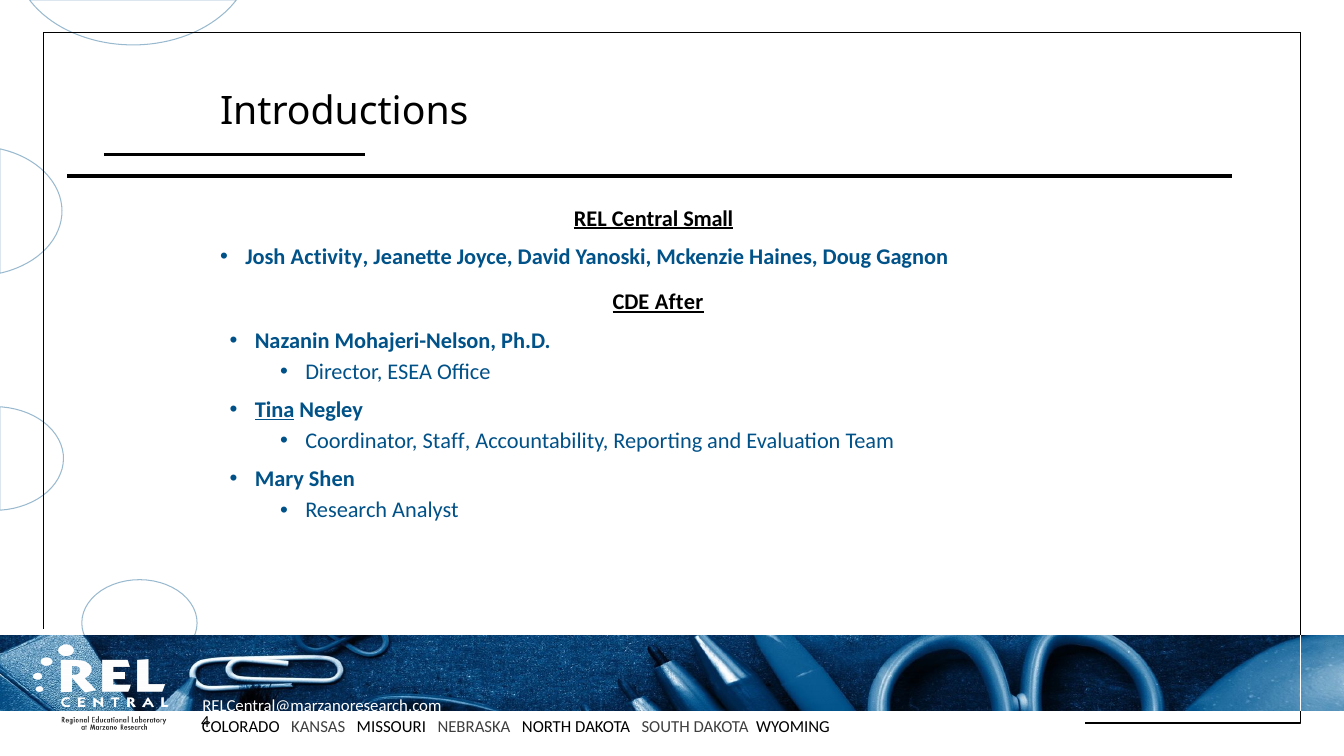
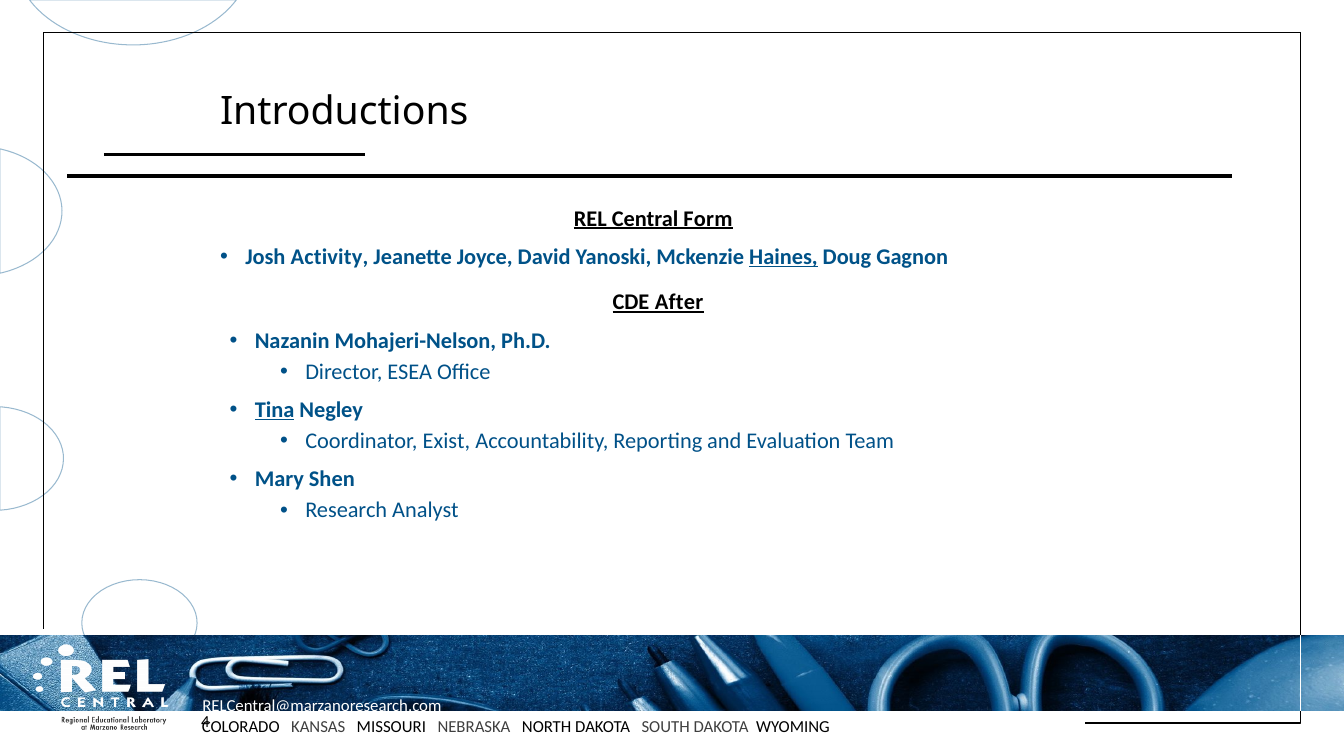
Small: Small -> Form
Haines underline: none -> present
Staff: Staff -> Exist
